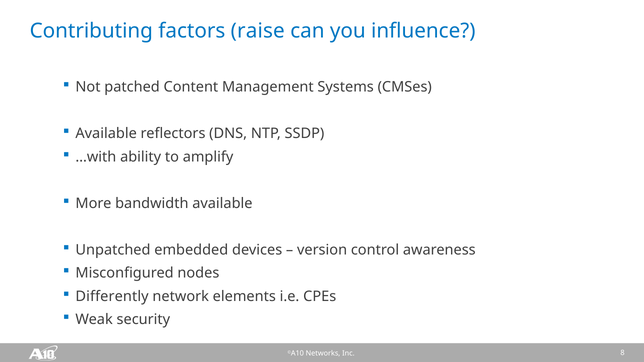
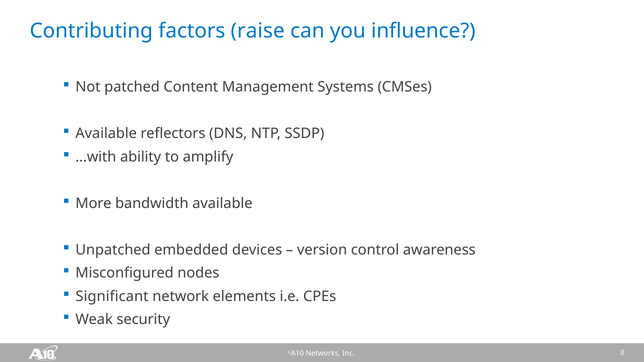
Differently: Differently -> Significant
